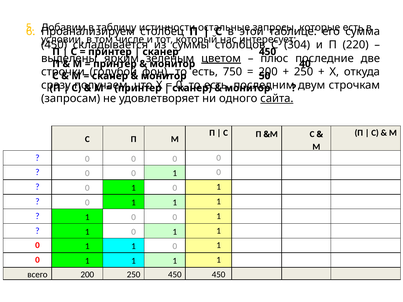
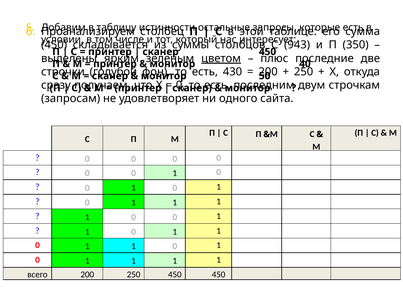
304: 304 -> 943
220: 220 -> 350
750: 750 -> 430
сайта underline: present -> none
